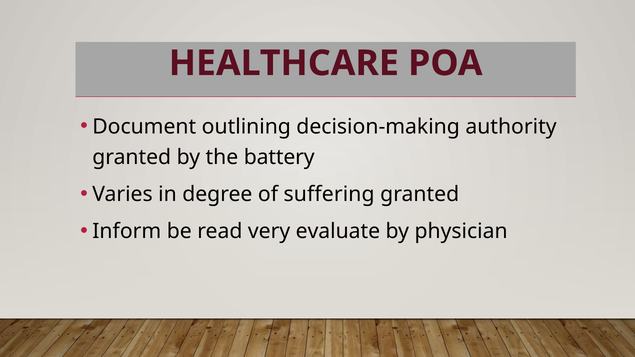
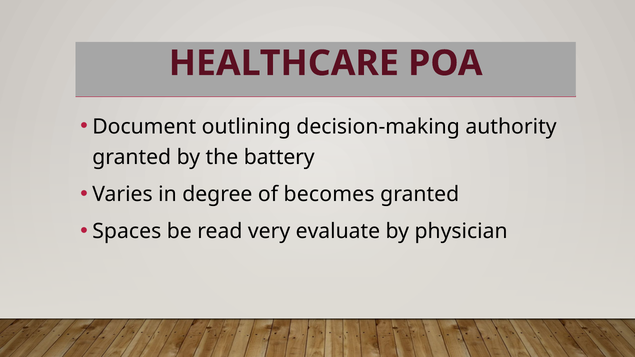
suffering: suffering -> becomes
Inform: Inform -> Spaces
